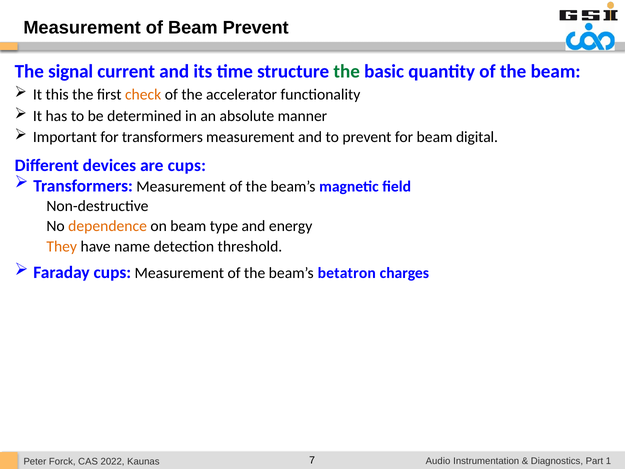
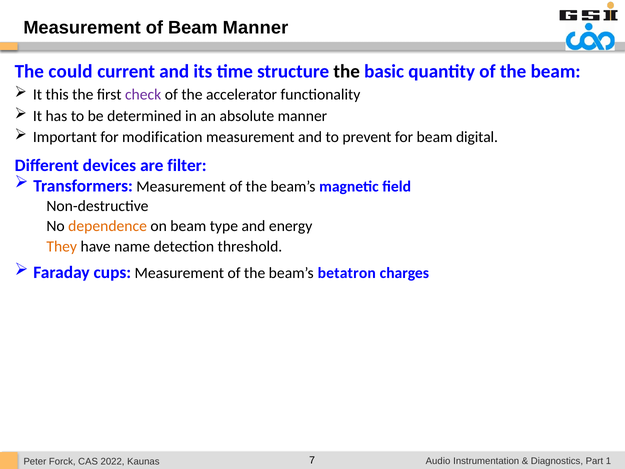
Beam Prevent: Prevent -> Manner
signal: signal -> could
the at (347, 71) colour: green -> black
check colour: orange -> purple
for transformers: transformers -> modification
are cups: cups -> filter
